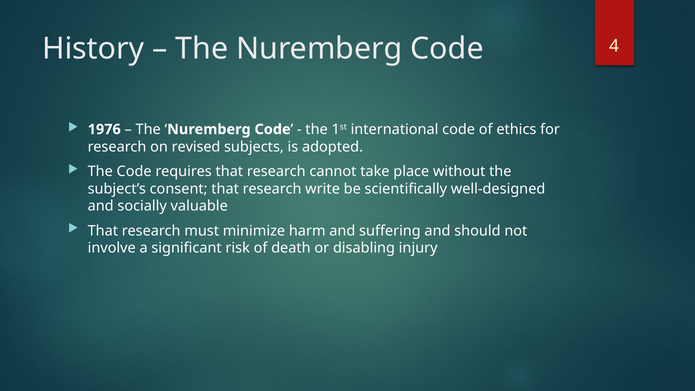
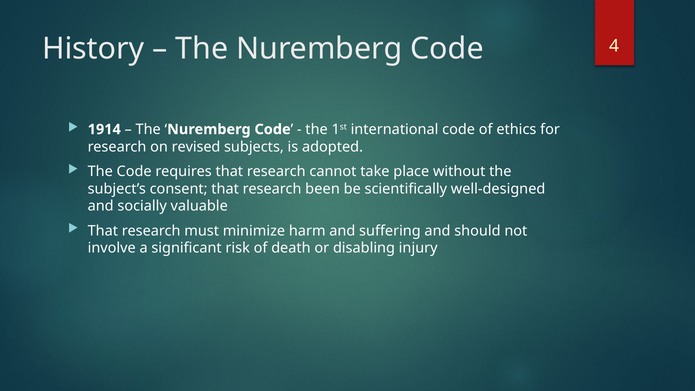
1976: 1976 -> 1914
write: write -> been
